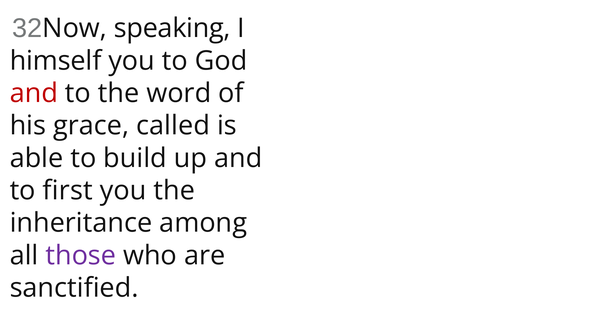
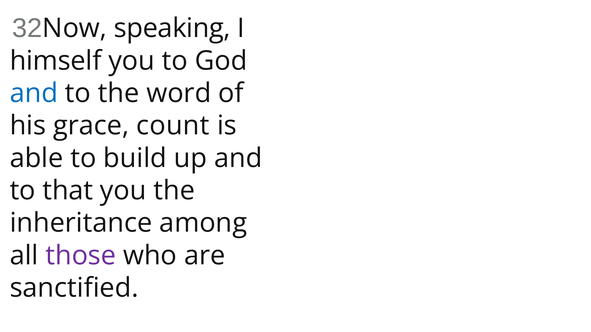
and at (34, 93) colour: red -> blue
called: called -> count
first: first -> that
